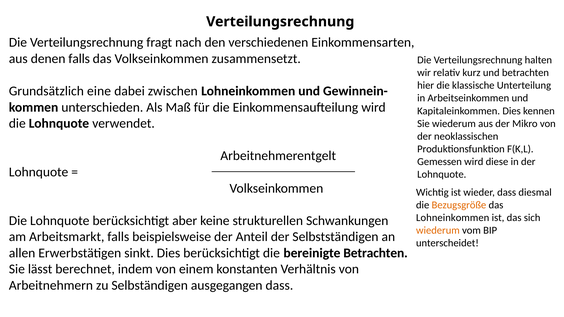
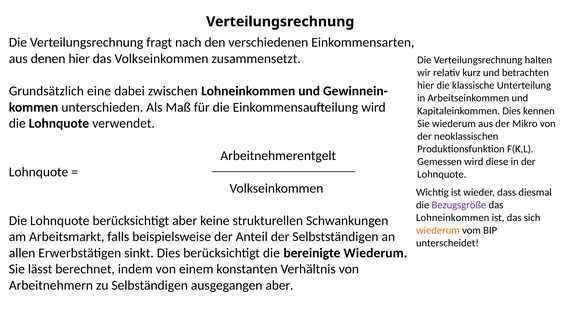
denen falls: falls -> hier
Bezugsgröße colour: orange -> purple
bereinigte Betrachten: Betrachten -> Wiederum
ausgegangen dass: dass -> aber
